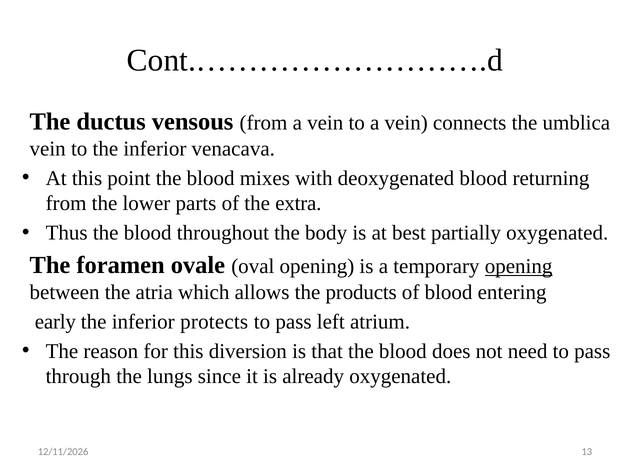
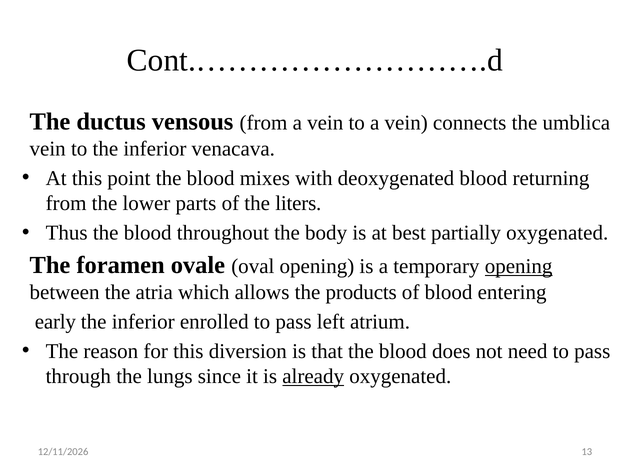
extra: extra -> liters
protects: protects -> enrolled
already underline: none -> present
